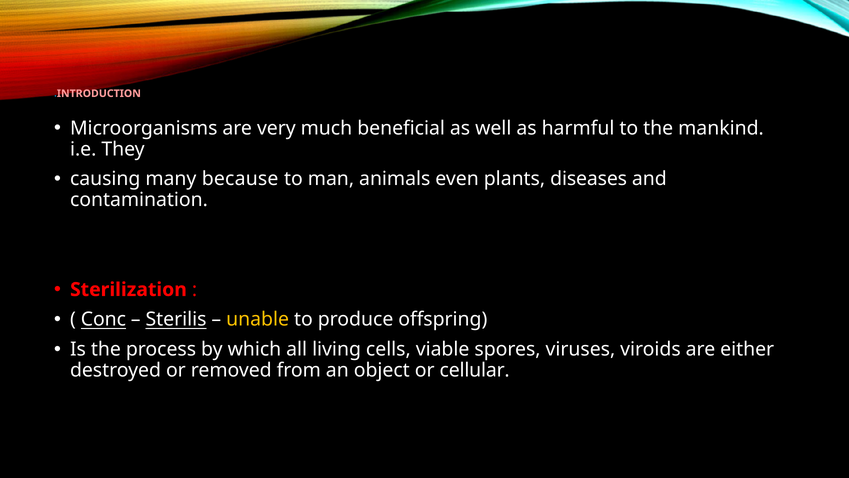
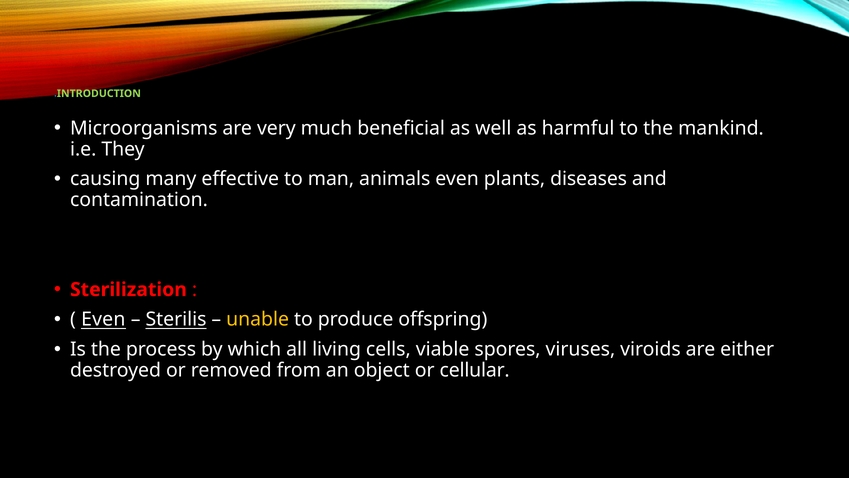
INTRODUCTION colour: pink -> light green
because: because -> effective
Conc at (103, 319): Conc -> Even
